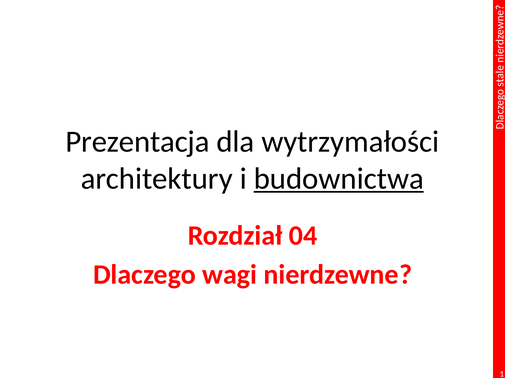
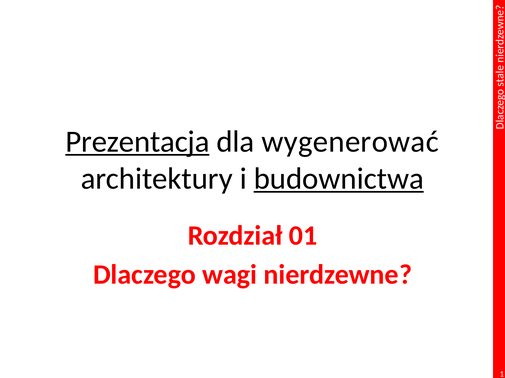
Prezentacja underline: none -> present
wytrzymałości: wytrzymałości -> wygenerować
04: 04 -> 01
